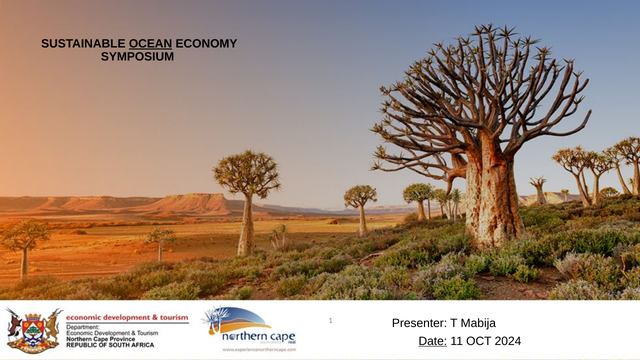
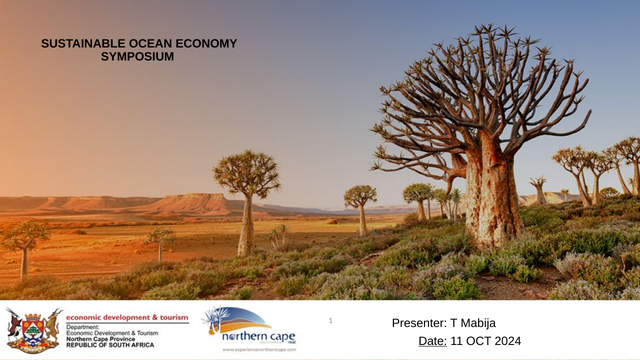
OCEAN underline: present -> none
